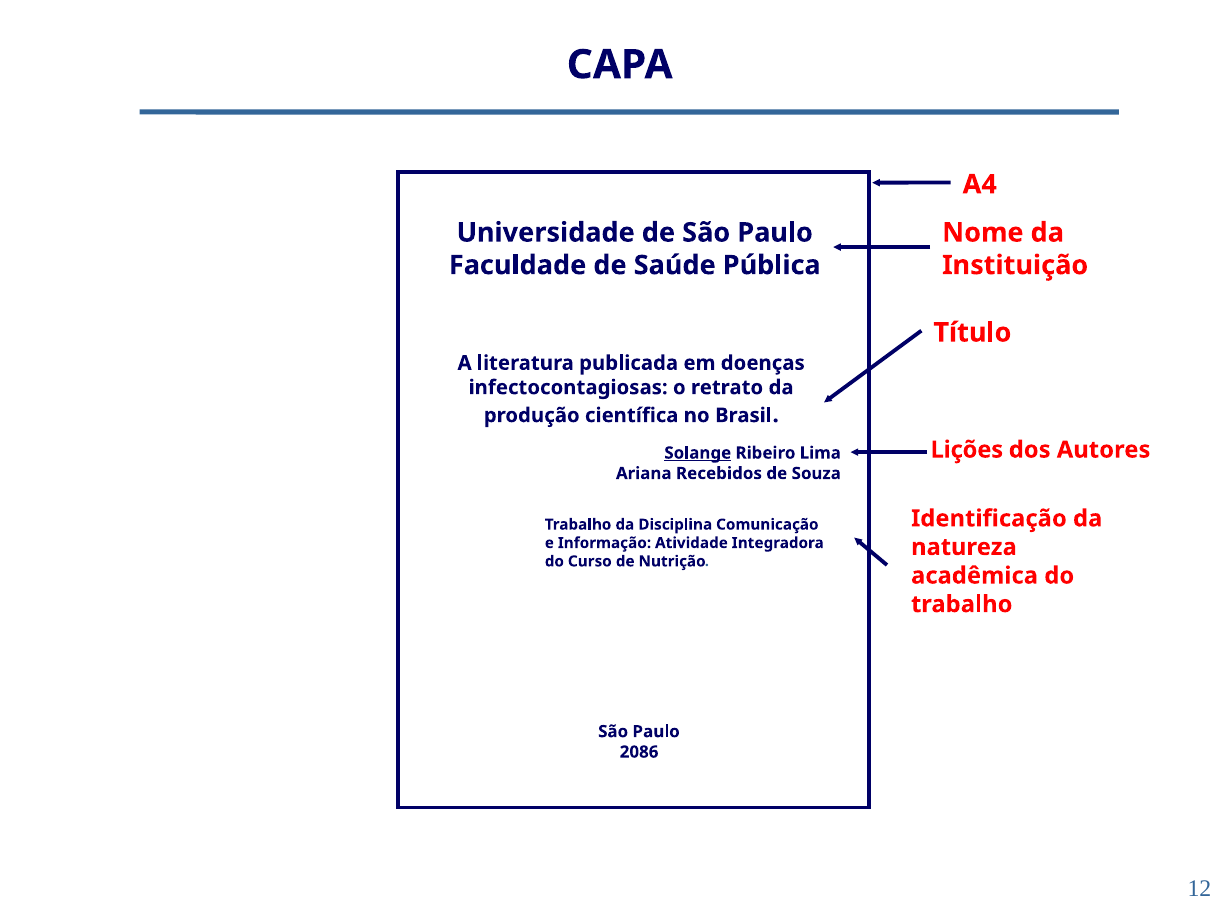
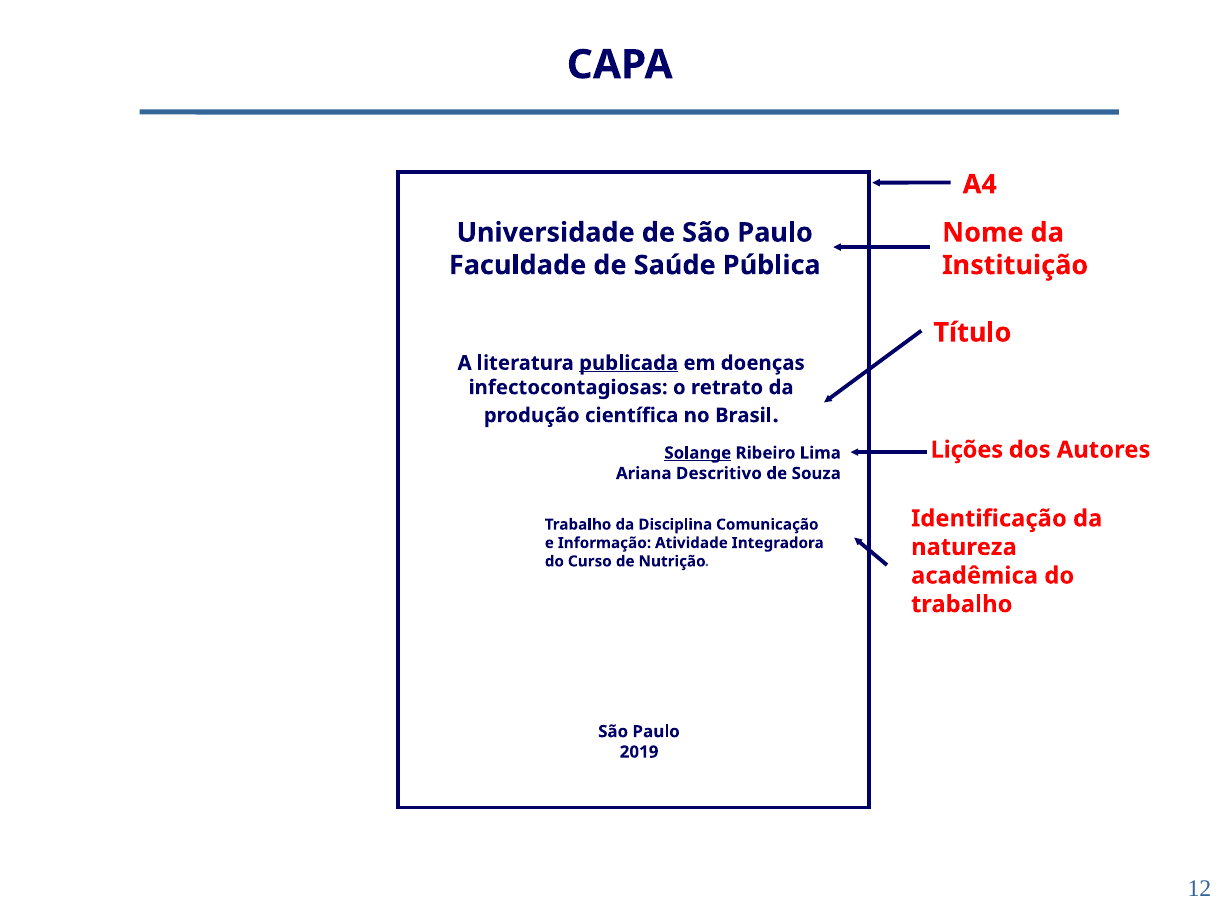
publicada underline: none -> present
Recebidos: Recebidos -> Descritivo
2086: 2086 -> 2019
